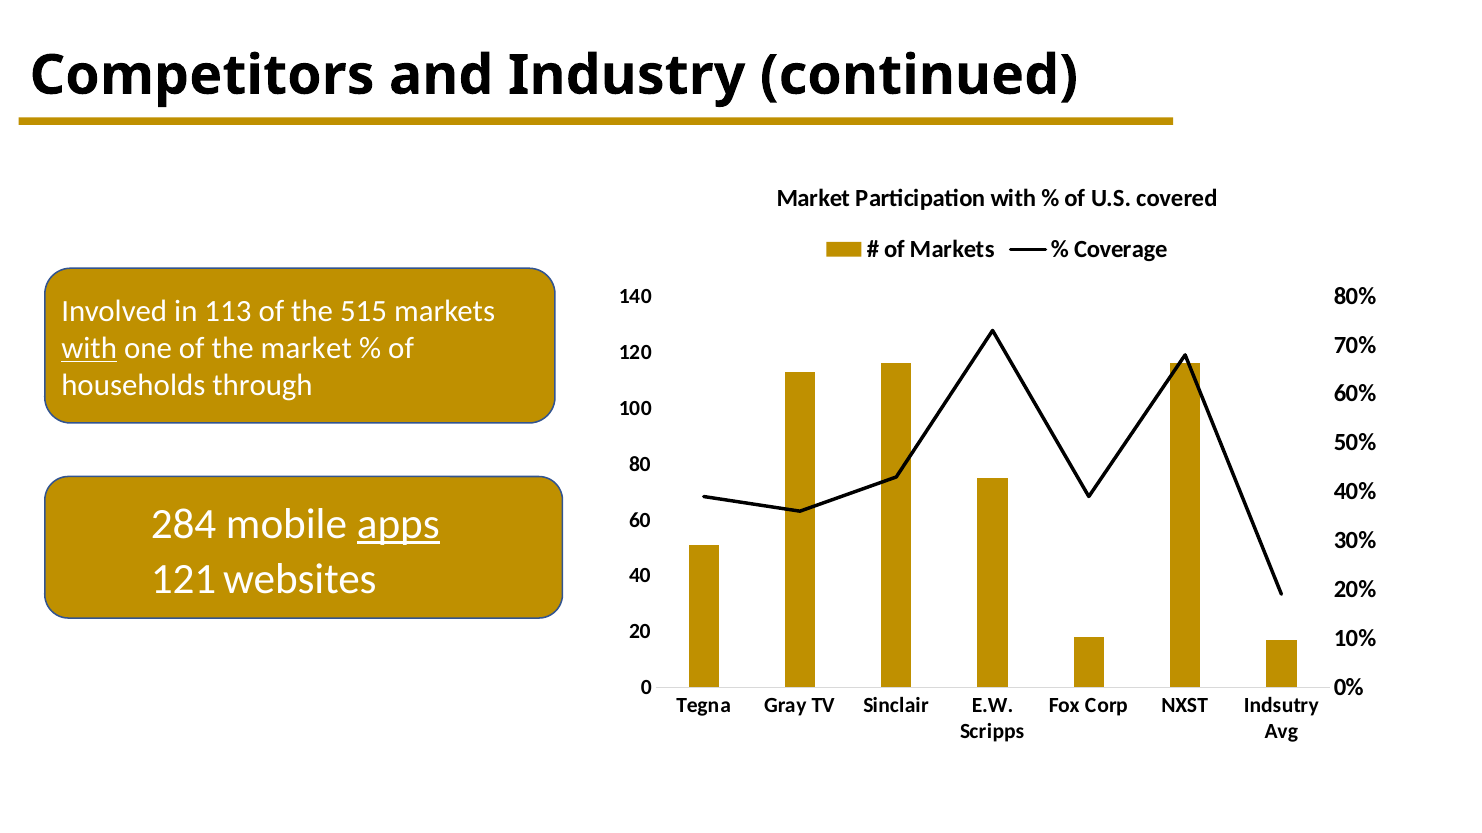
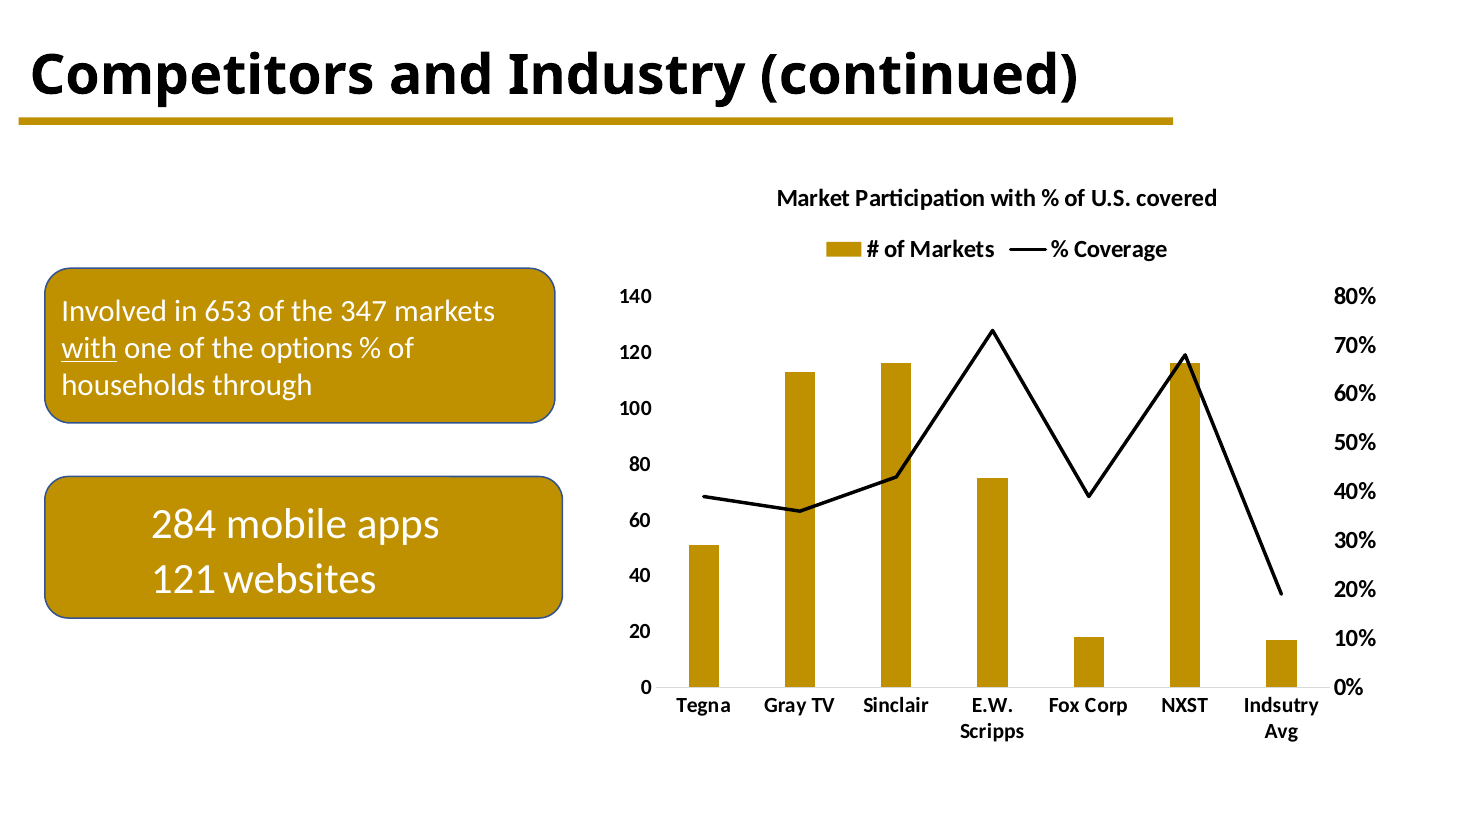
113: 113 -> 653
515: 515 -> 347
the market: market -> options
apps underline: present -> none
